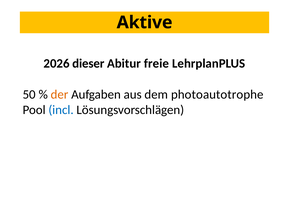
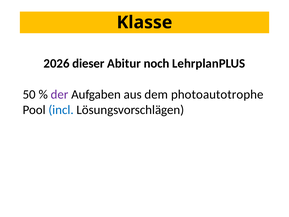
Aktive: Aktive -> Klasse
freie: freie -> noch
der colour: orange -> purple
